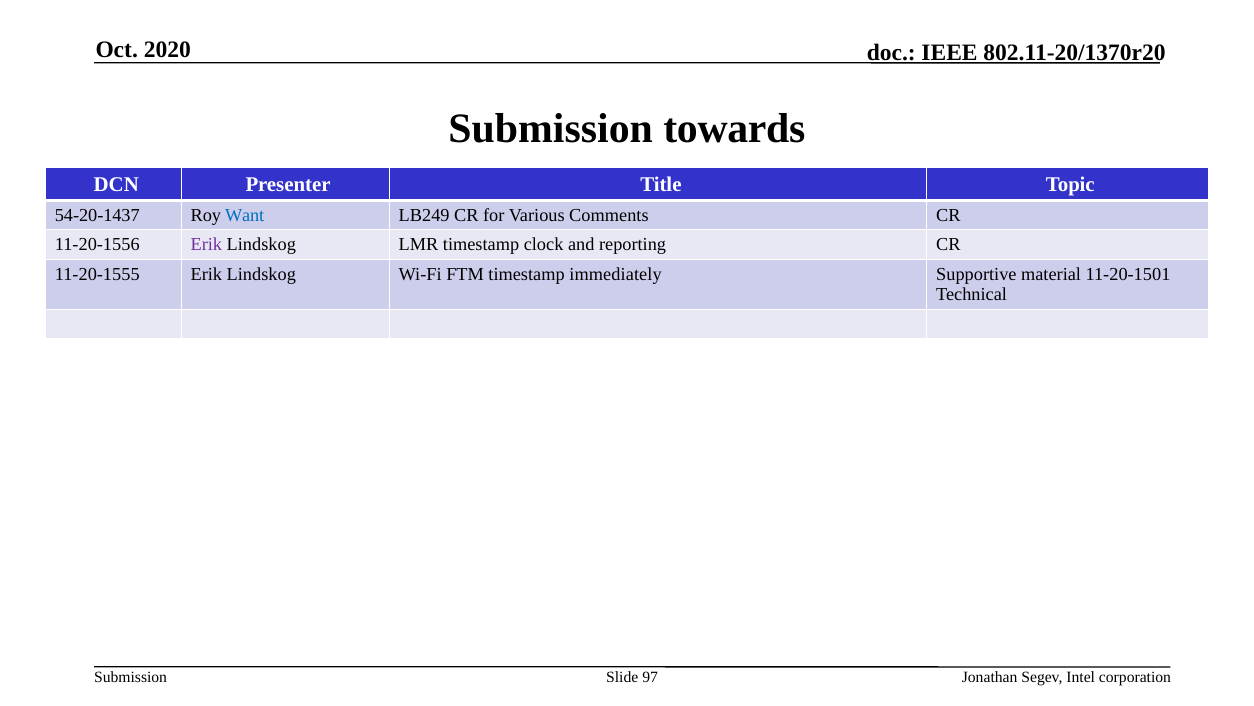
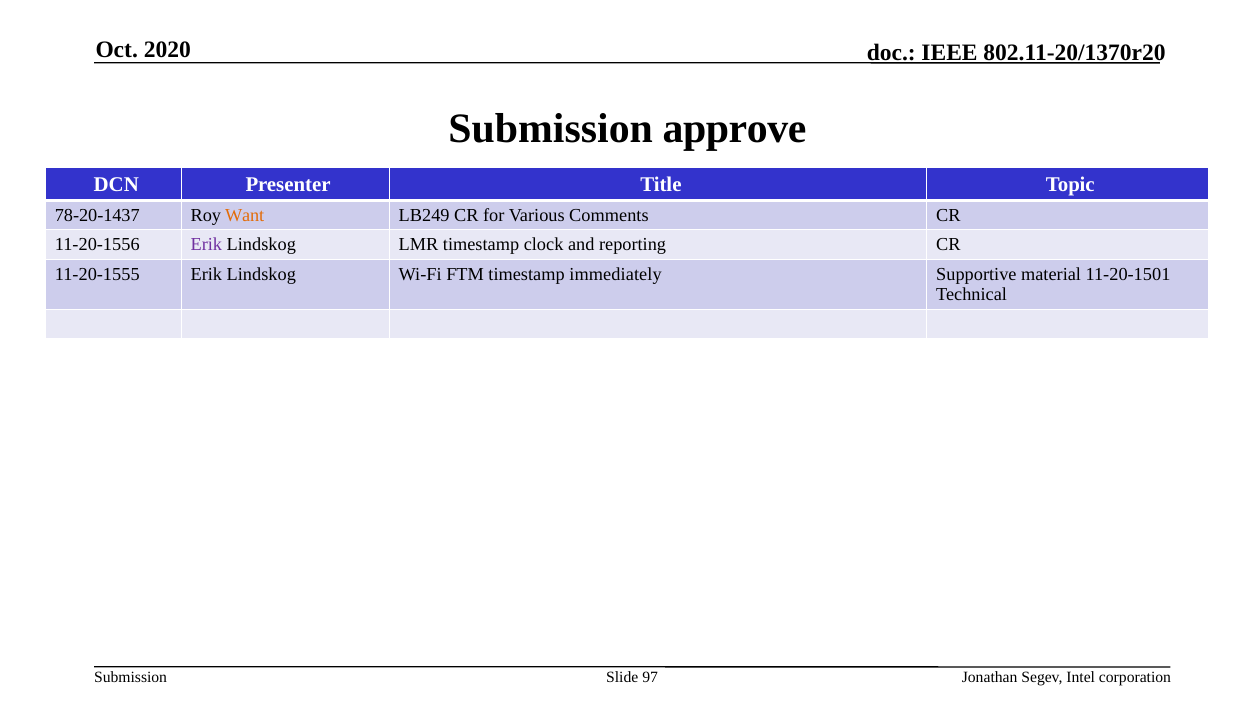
towards: towards -> approve
54-20-1437: 54-20-1437 -> 78-20-1437
Want colour: blue -> orange
